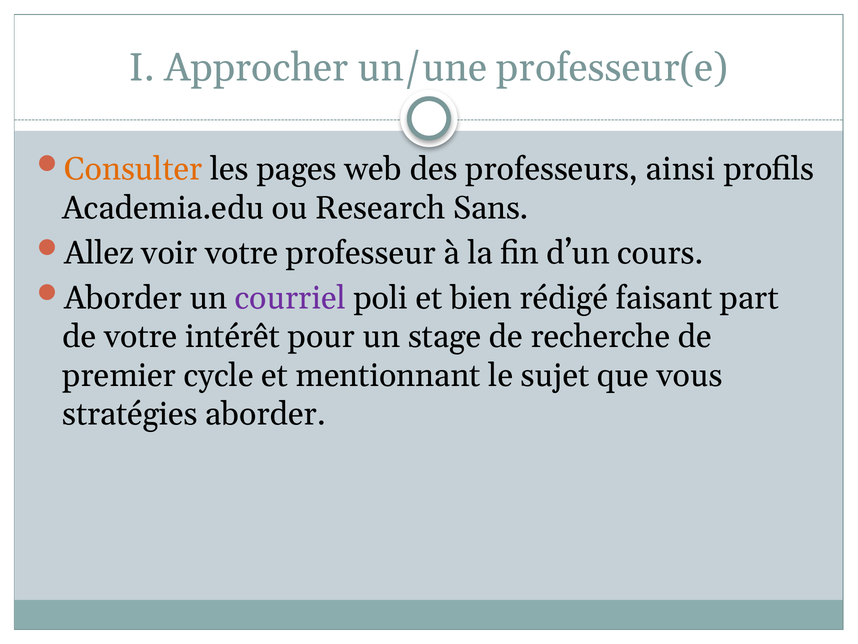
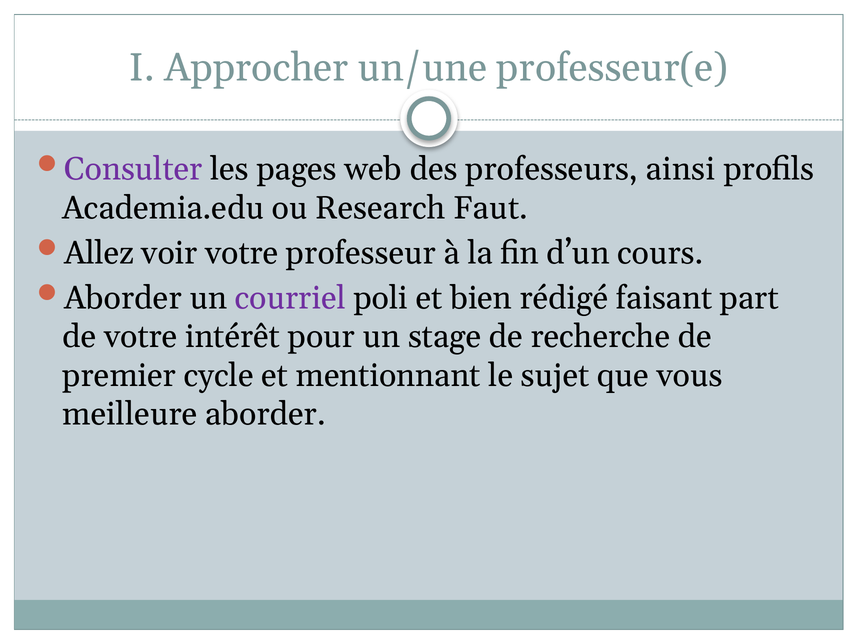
Consulter colour: orange -> purple
Sans: Sans -> Faut
stratégies: stratégies -> meilleure
